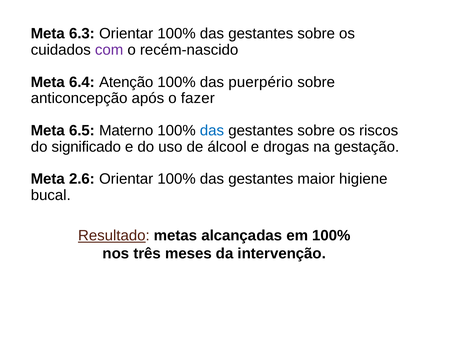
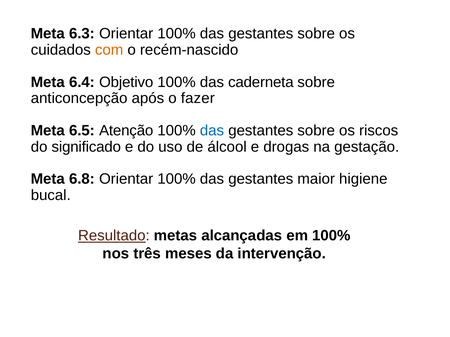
com colour: purple -> orange
Atenção: Atenção -> Objetivo
puerpério: puerpério -> caderneta
Materno: Materno -> Atenção
2.6: 2.6 -> 6.8
